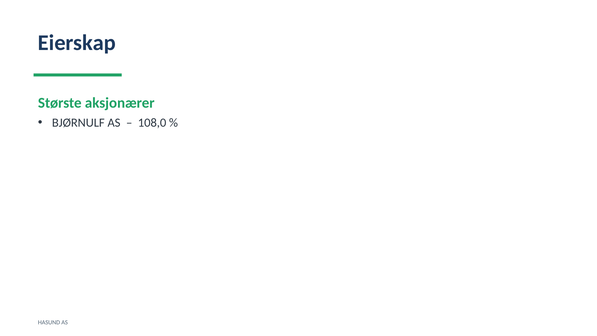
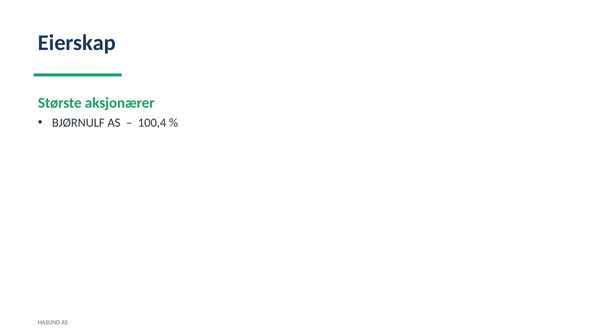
108,0: 108,0 -> 100,4
